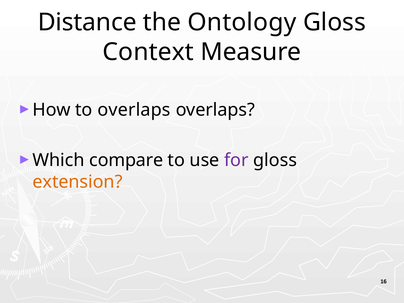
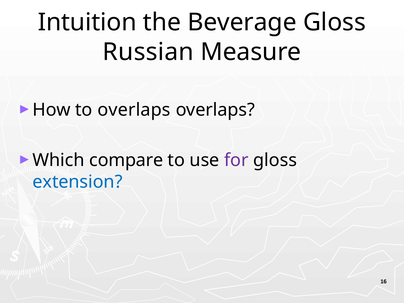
Distance: Distance -> Intuition
Ontology: Ontology -> Beverage
Context: Context -> Russian
extension colour: orange -> blue
